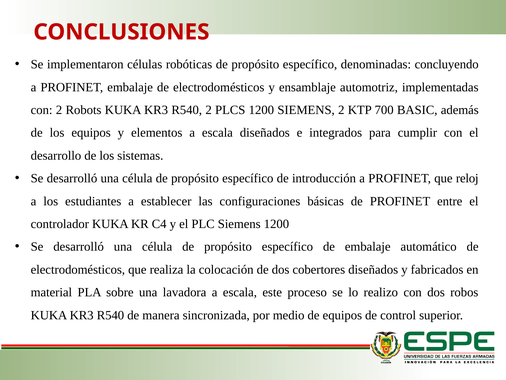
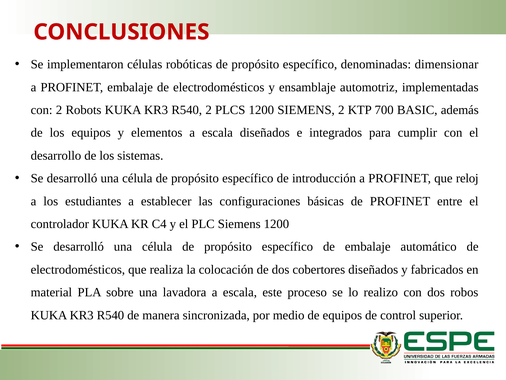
concluyendo: concluyendo -> dimensionar
